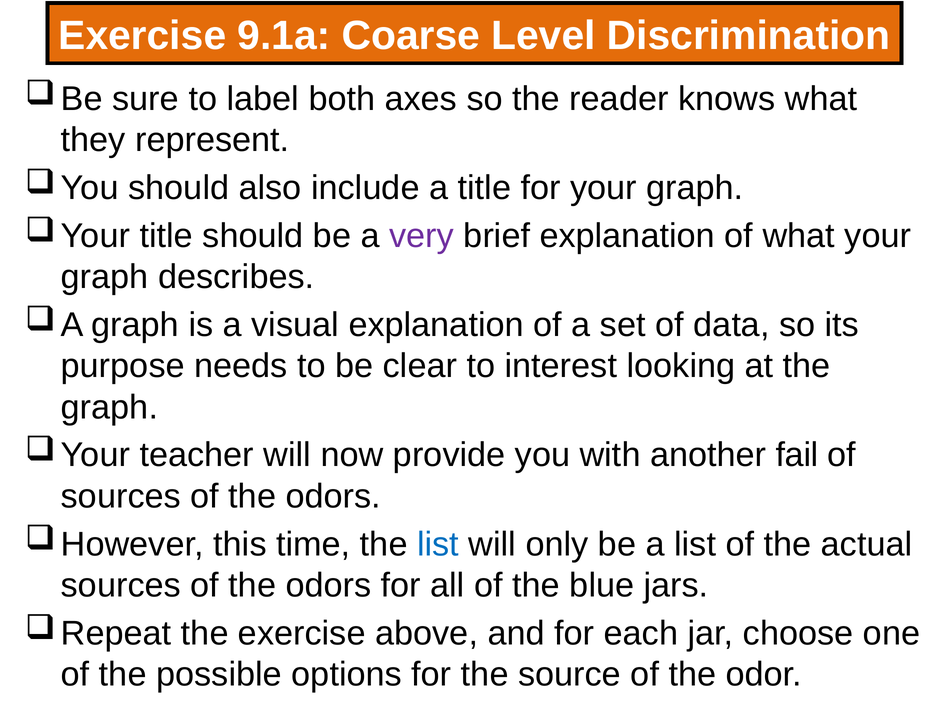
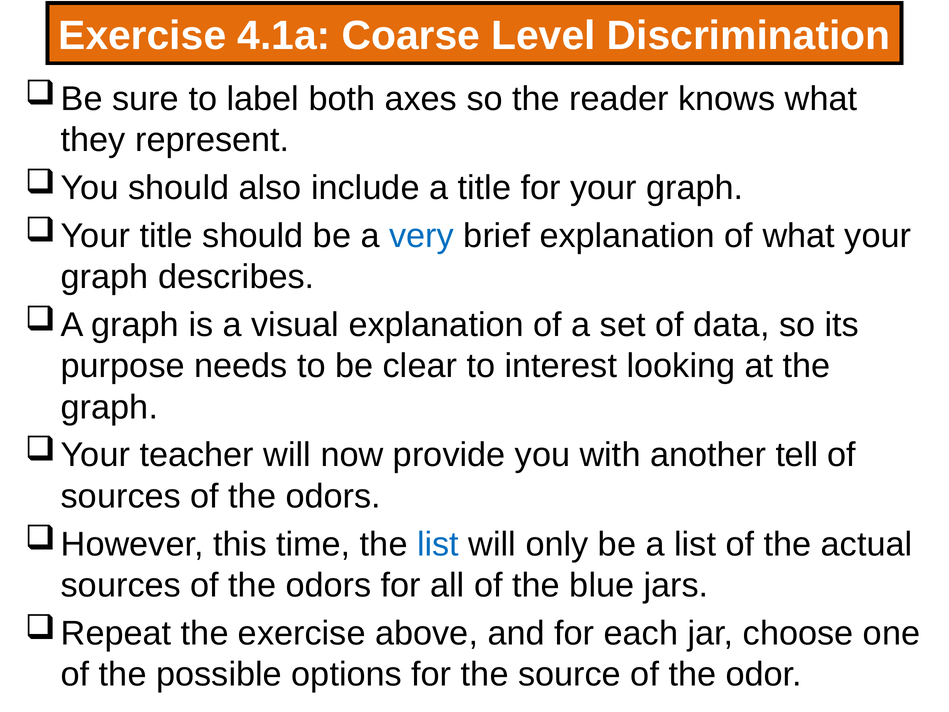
9.1a: 9.1a -> 4.1a
very colour: purple -> blue
fail: fail -> tell
